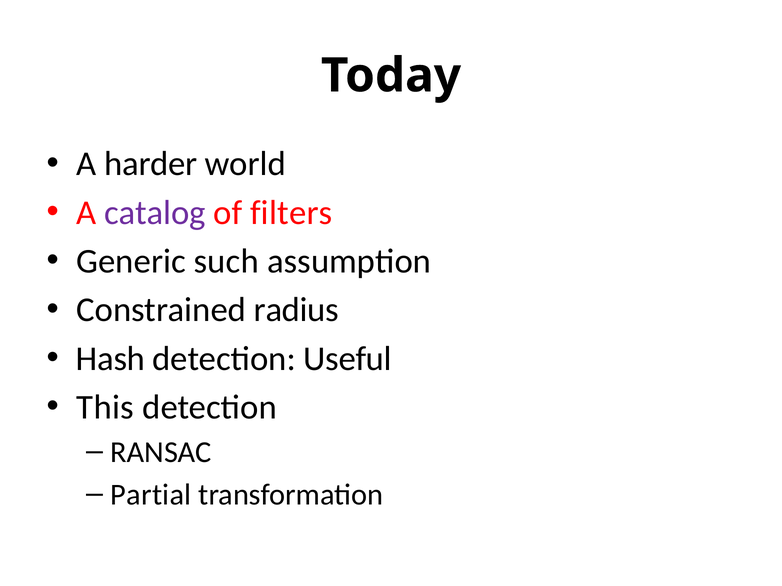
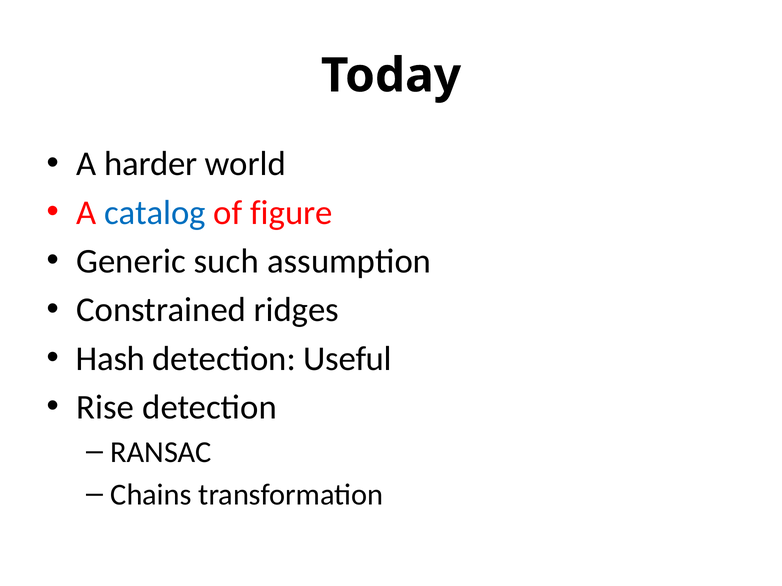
catalog colour: purple -> blue
filters: filters -> figure
radius: radius -> ridges
This: This -> Rise
Partial: Partial -> Chains
